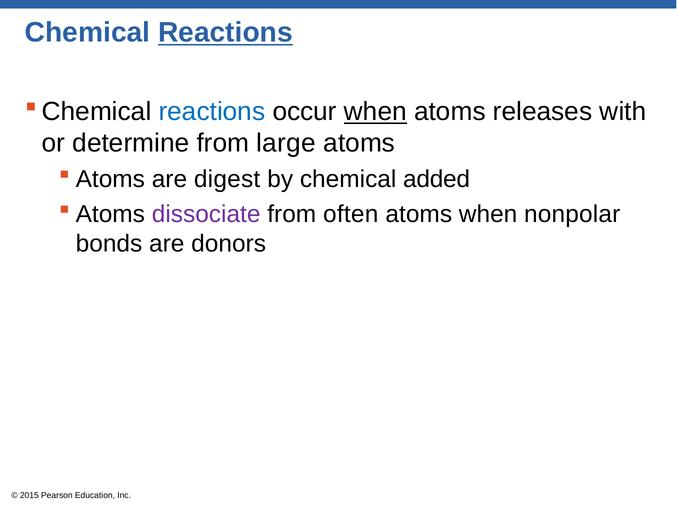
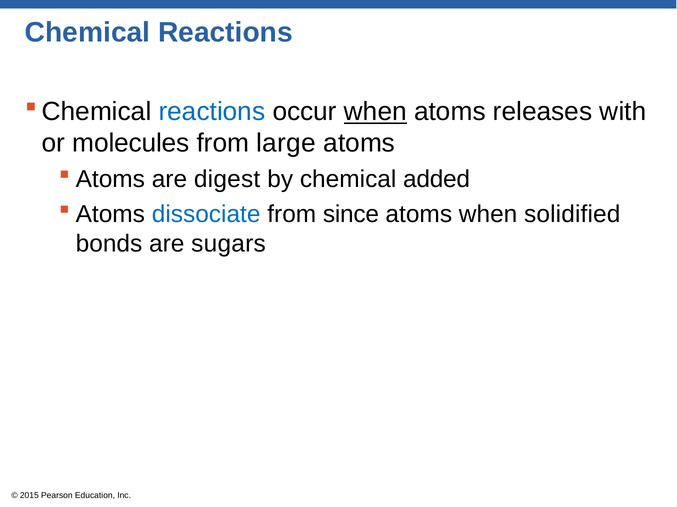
Reactions at (225, 33) underline: present -> none
determine: determine -> molecules
dissociate colour: purple -> blue
often: often -> since
nonpolar: nonpolar -> solidified
donors: donors -> sugars
